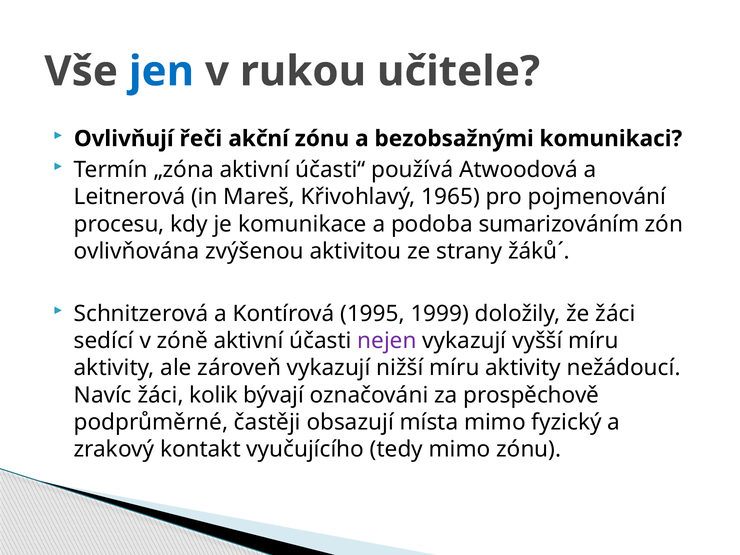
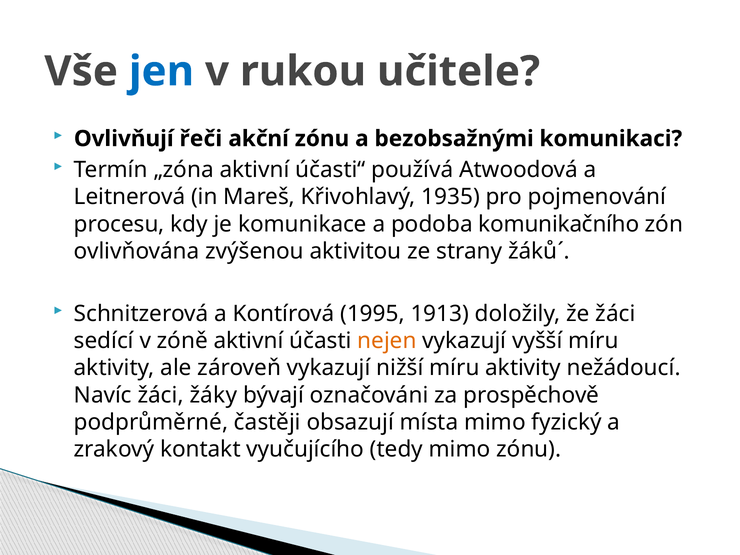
1965: 1965 -> 1935
sumarizováním: sumarizováním -> komunikačního
1999: 1999 -> 1913
nejen colour: purple -> orange
kolik: kolik -> žáky
